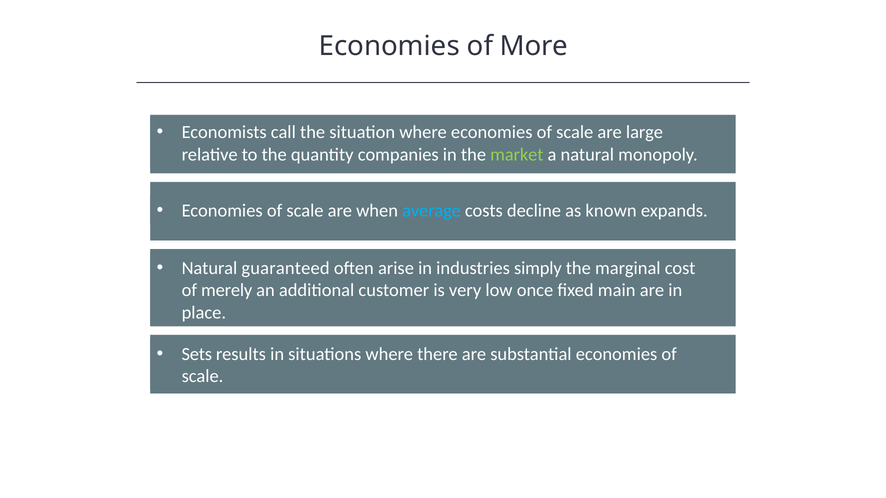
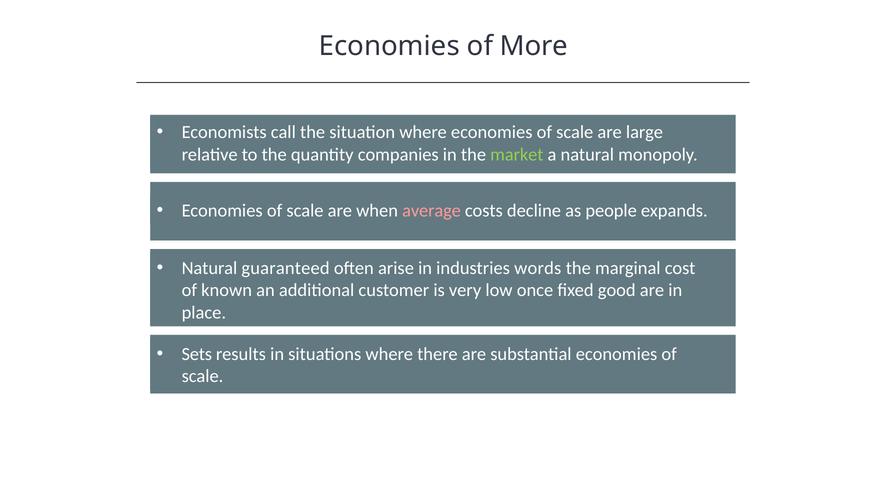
average colour: light blue -> pink
known: known -> people
simply: simply -> words
merely: merely -> known
main: main -> good
